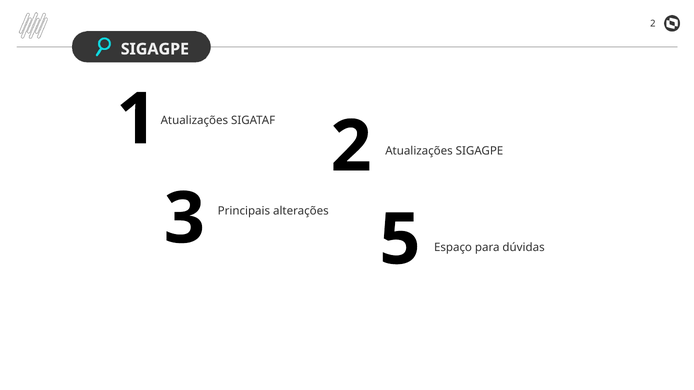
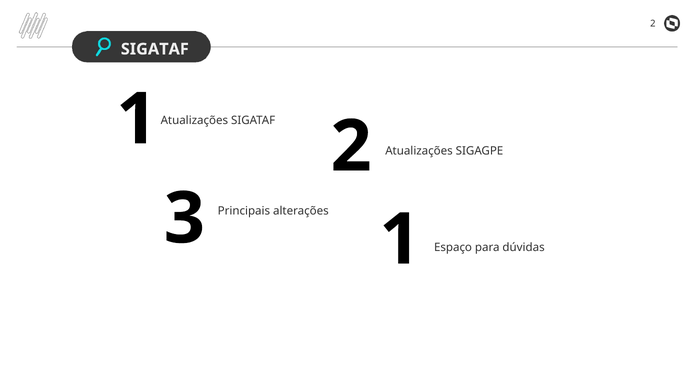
SIGAGPE at (155, 49): SIGAGPE -> SIGATAF
3 5: 5 -> 1
